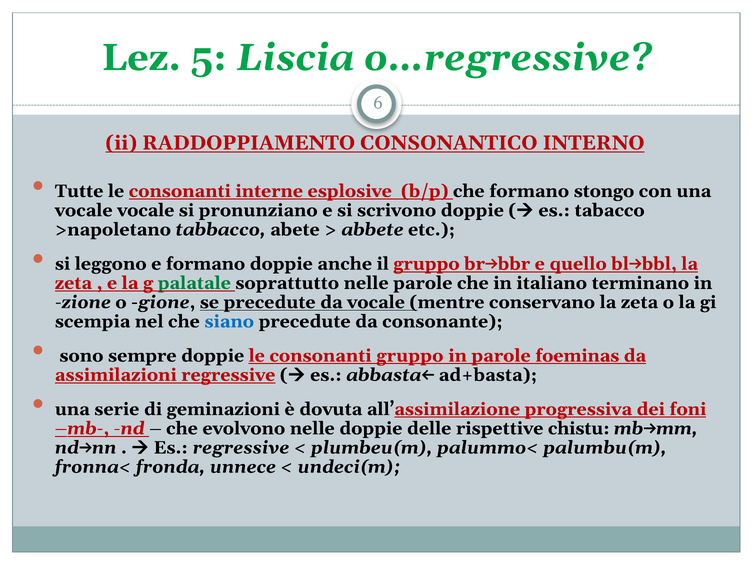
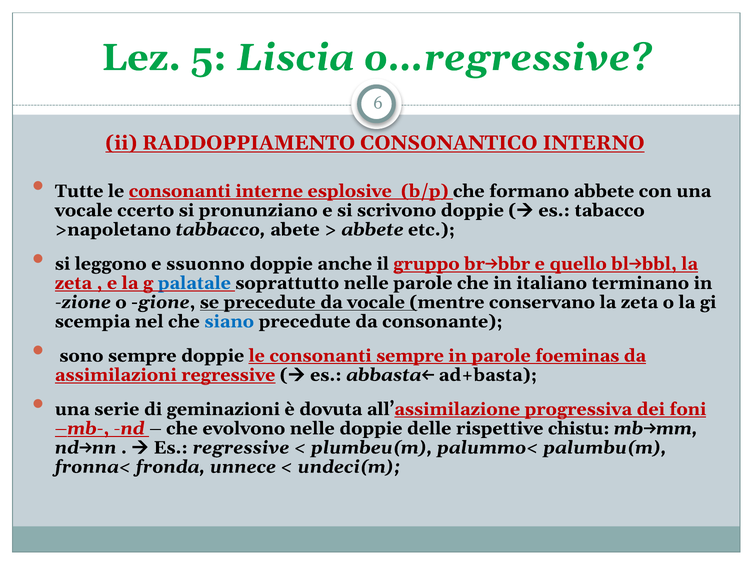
formano stongo: stongo -> abbete
vocale vocale: vocale -> ccerto
e formano: formano -> ssuonno
palatale colour: green -> blue
consonanti gruppo: gruppo -> sempre
